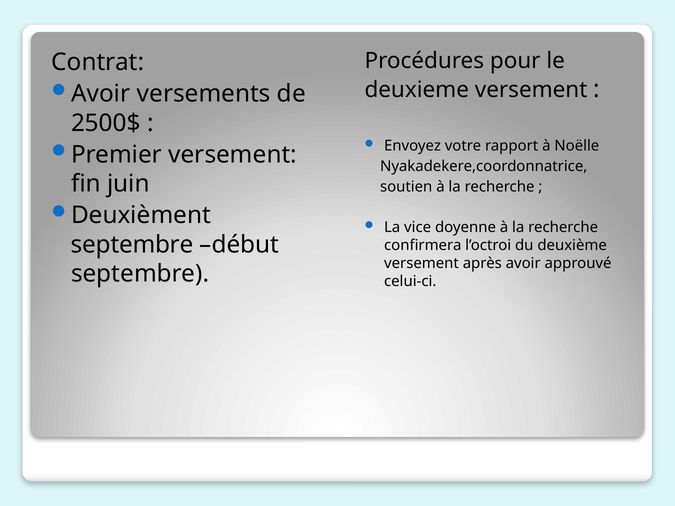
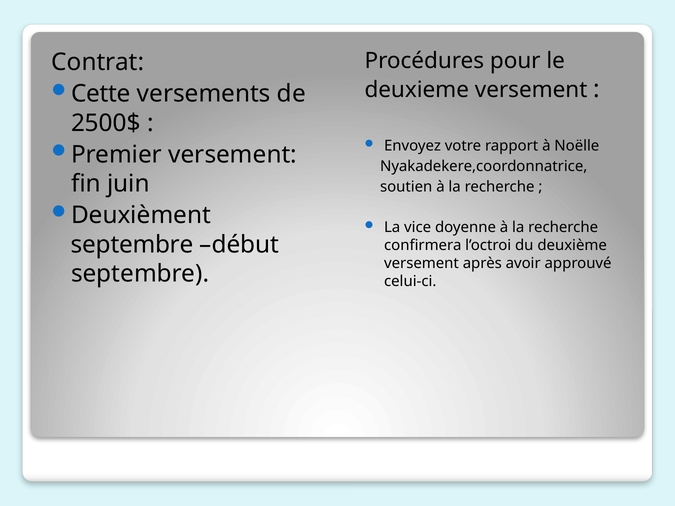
Avoir at (101, 94): Avoir -> Cette
